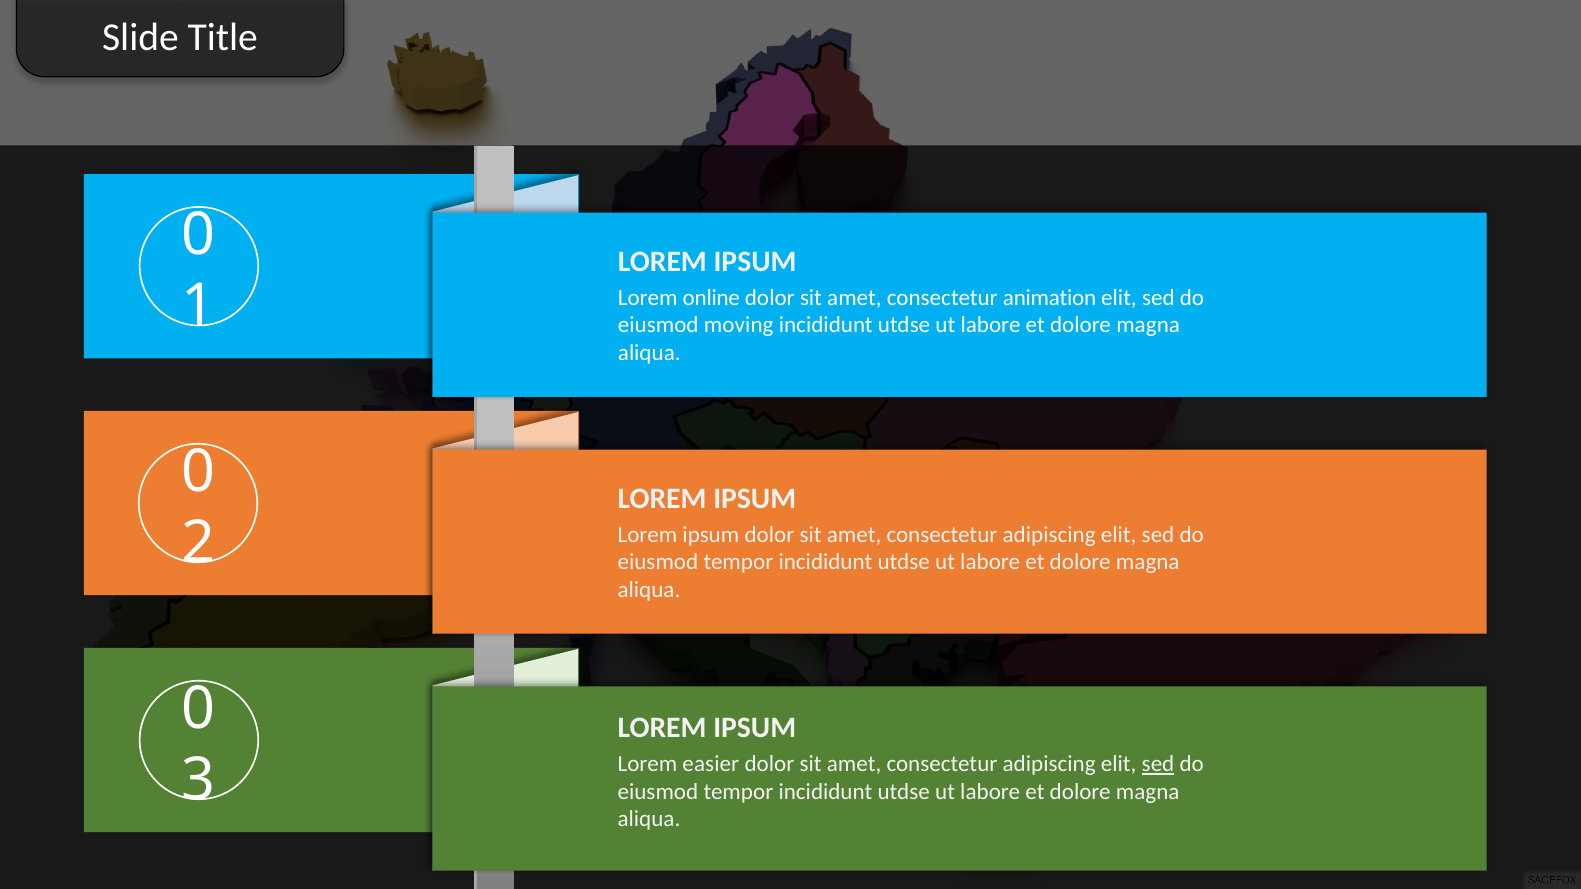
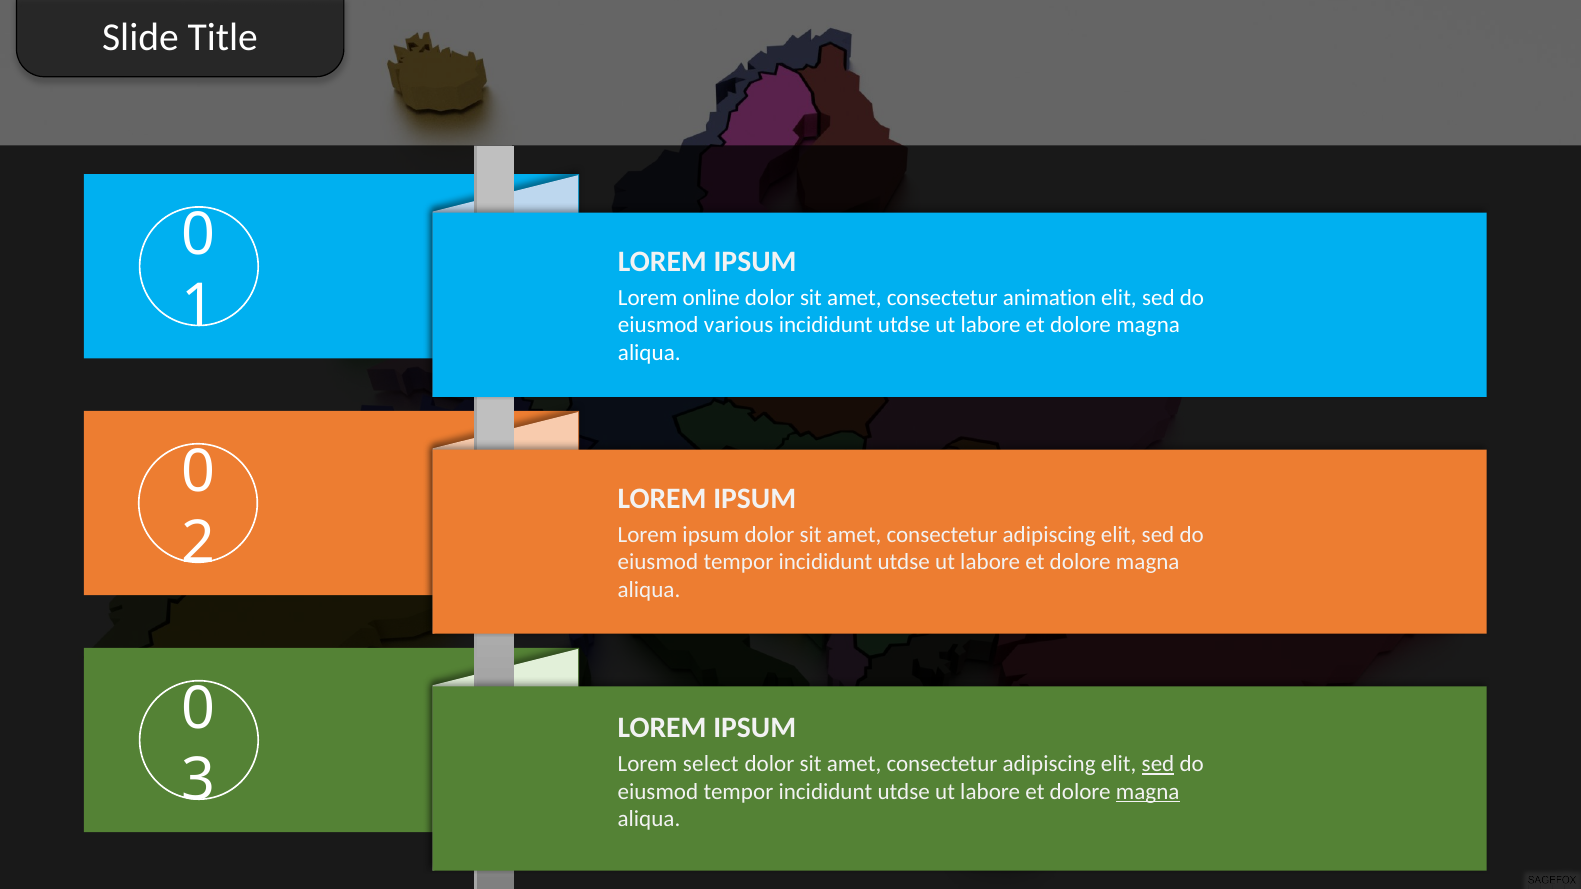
moving: moving -> various
easier: easier -> select
magna at (1148, 792) underline: none -> present
